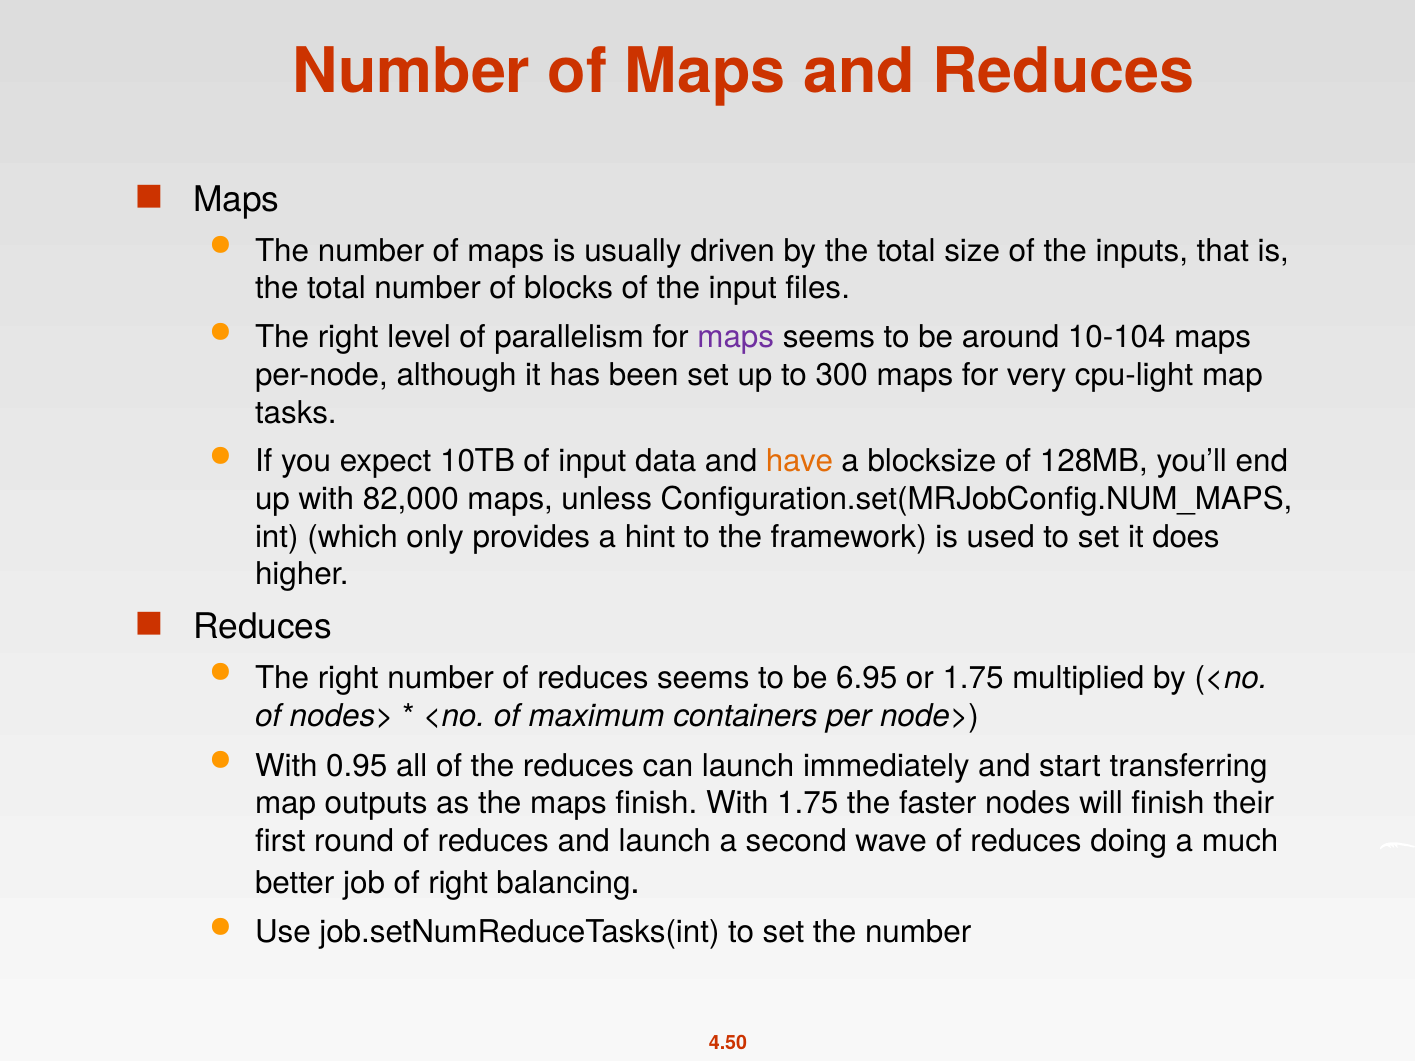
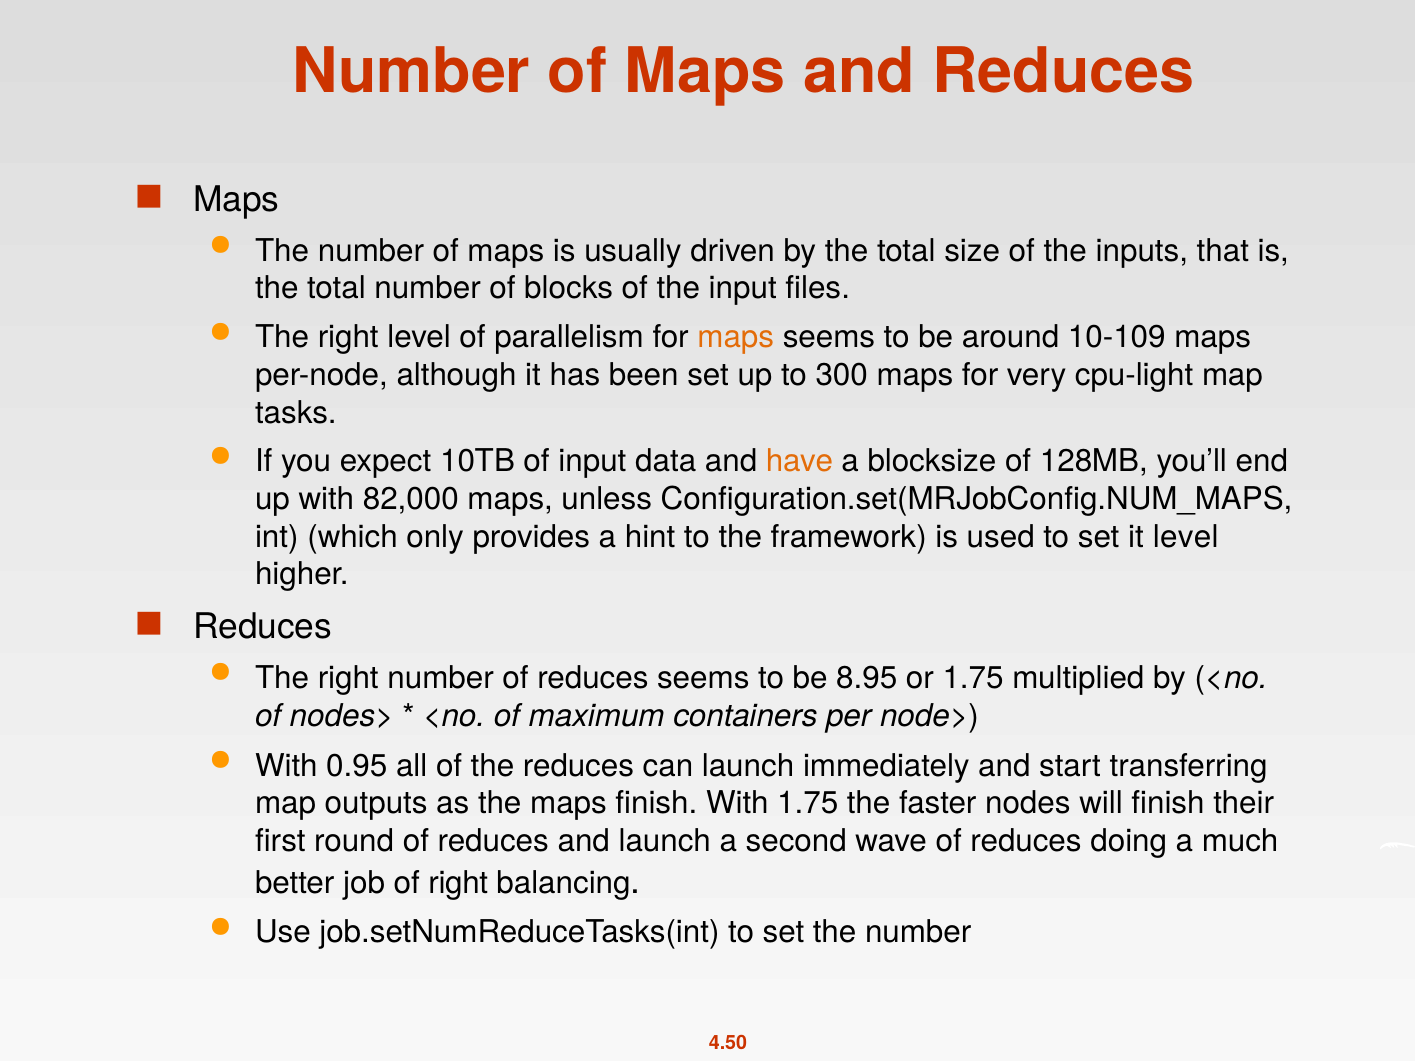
maps at (736, 337) colour: purple -> orange
10-104: 10-104 -> 10-109
it does: does -> level
6.95: 6.95 -> 8.95
